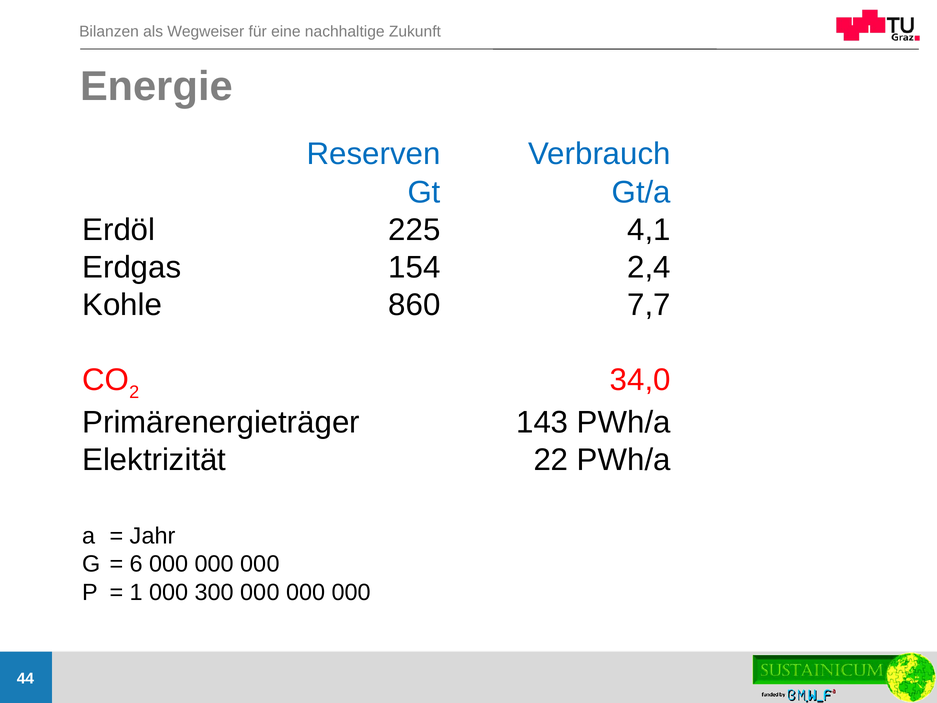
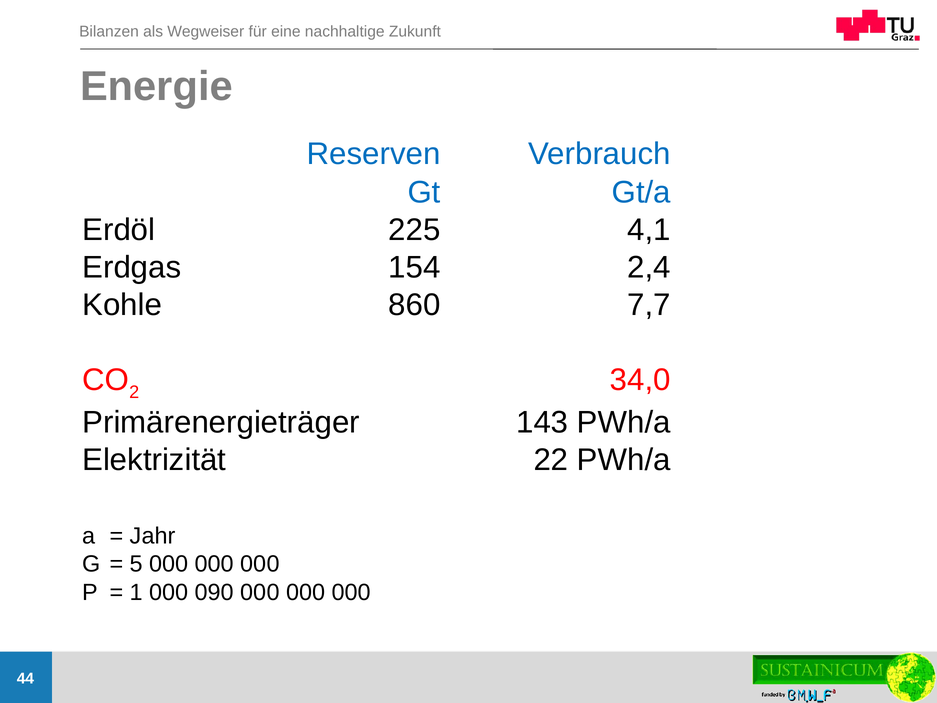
6: 6 -> 5
300: 300 -> 090
